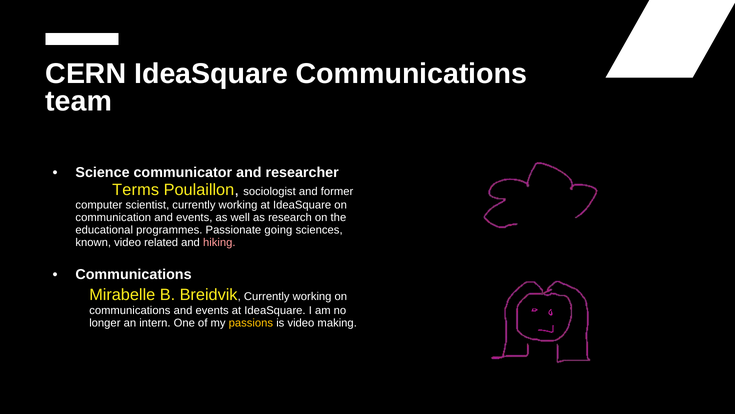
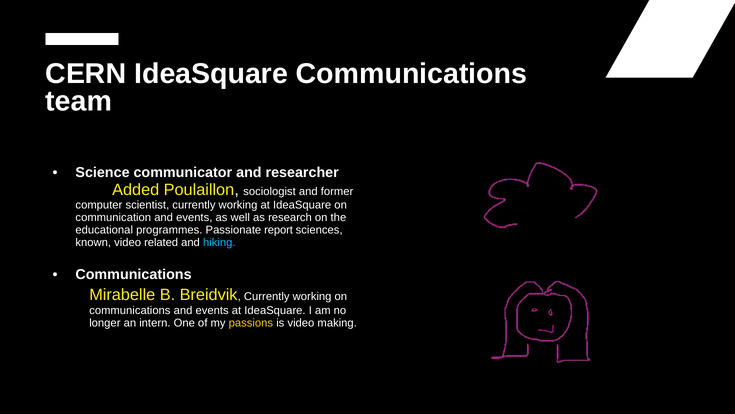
Terms: Terms -> Added
going: going -> report
hiking colour: pink -> light blue
